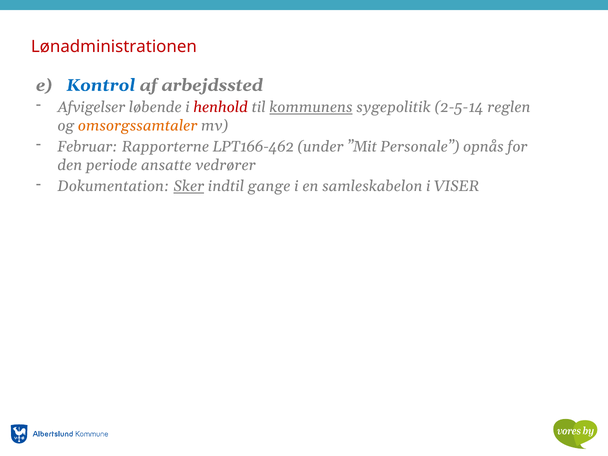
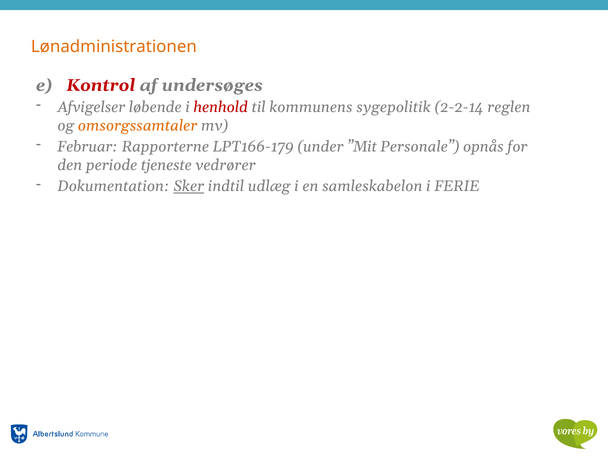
Lønadministrationen colour: red -> orange
Kontrol colour: blue -> red
arbejdssted: arbejdssted -> undersøges
kommunens underline: present -> none
2-5-14: 2-5-14 -> 2-2-14
LPT166-462: LPT166-462 -> LPT166-179
ansatte: ansatte -> tjeneste
gange: gange -> udlæg
VISER: VISER -> FERIE
